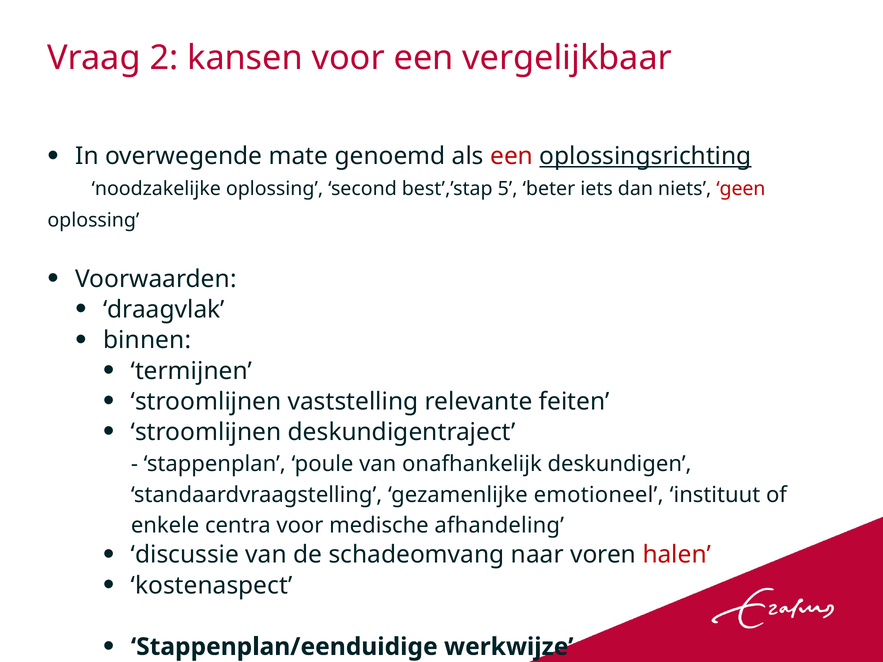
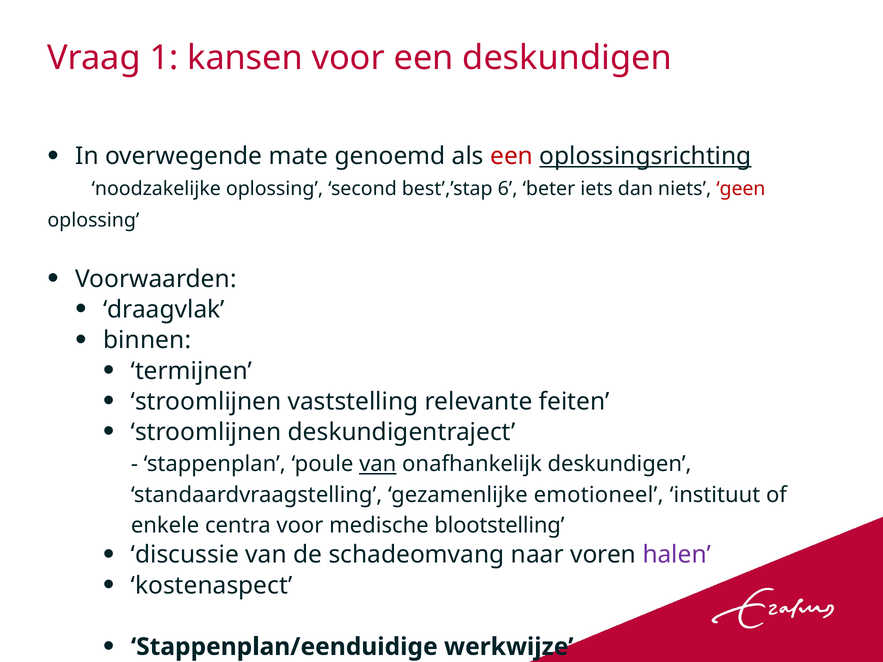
2: 2 -> 1
een vergelijkbaar: vergelijkbaar -> deskundigen
5: 5 -> 6
van at (378, 464) underline: none -> present
afhandeling: afhandeling -> blootstelling
halen colour: red -> purple
